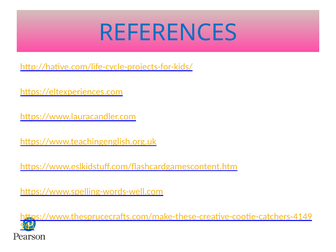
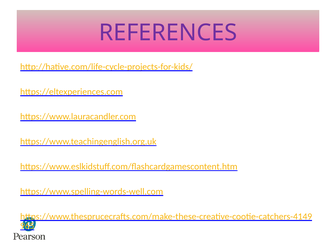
REFERENCES colour: blue -> purple
